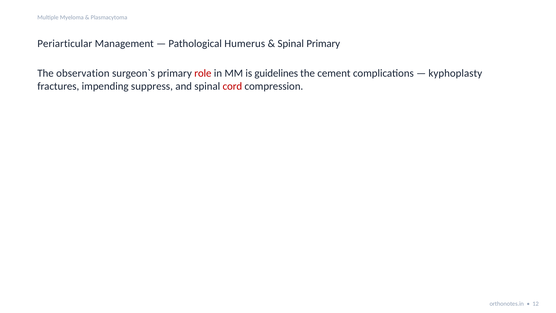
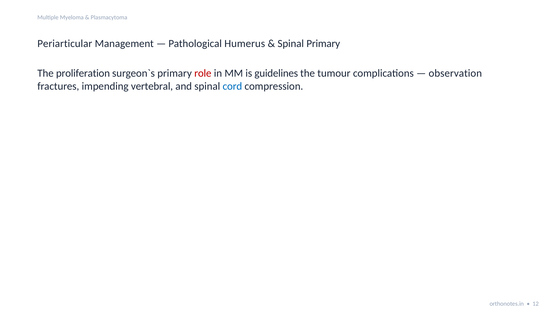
observation: observation -> proliferation
cement: cement -> tumour
kyphoplasty: kyphoplasty -> observation
suppress: suppress -> vertebral
cord colour: red -> blue
